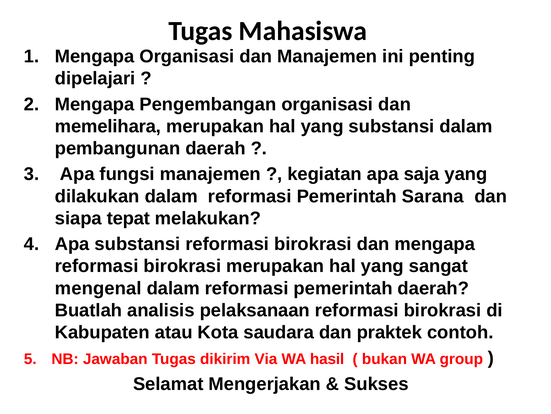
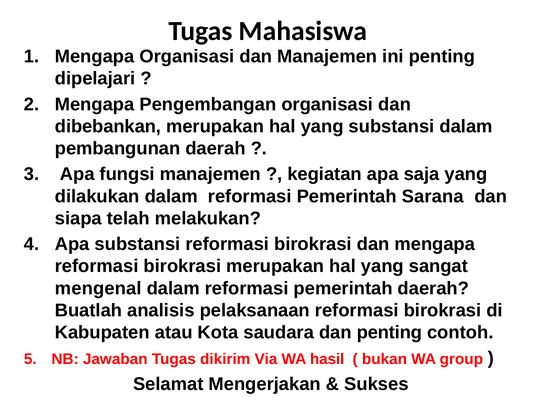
memelihara: memelihara -> dibebankan
tepat: tepat -> telah
dan praktek: praktek -> penting
